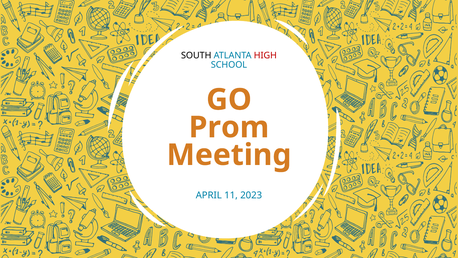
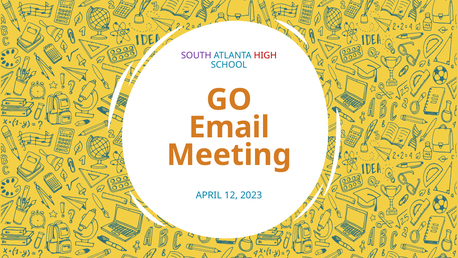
SOUTH colour: black -> purple
Prom: Prom -> Email
11: 11 -> 12
